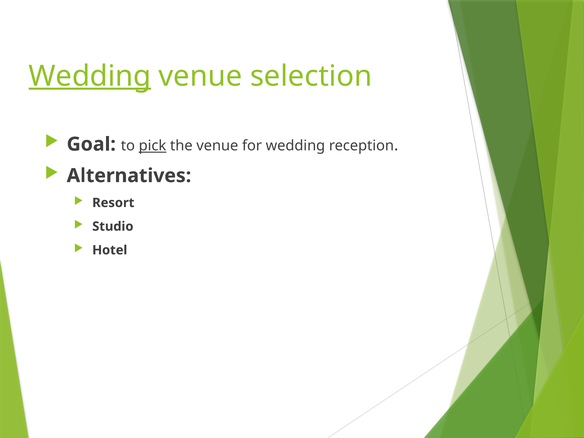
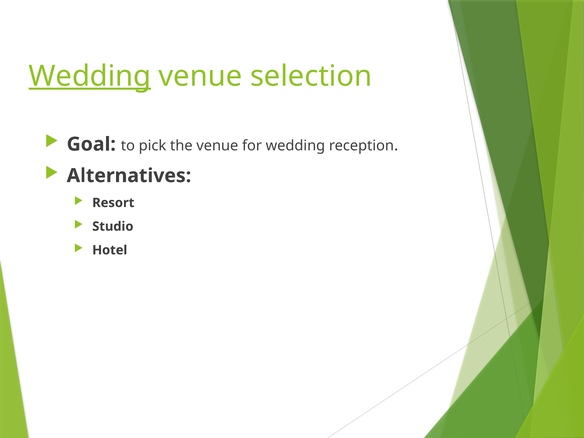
pick underline: present -> none
